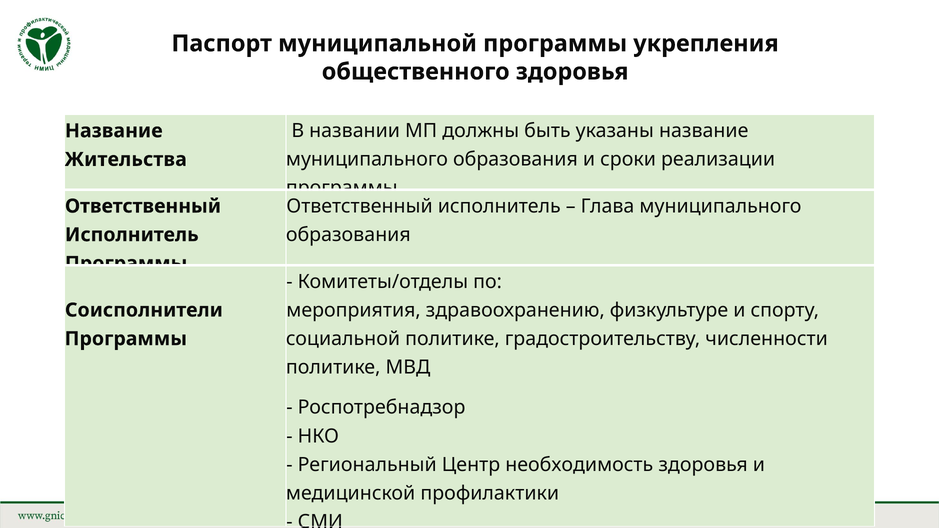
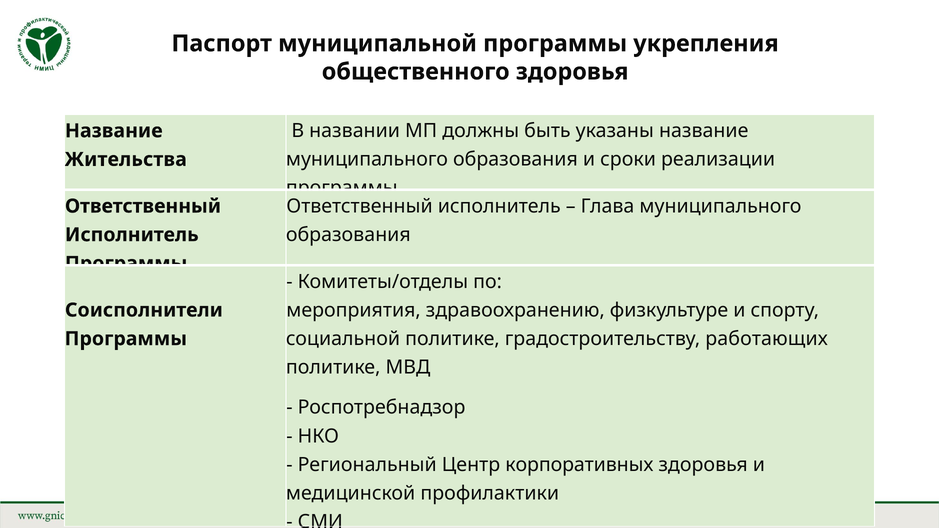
численности: численности -> работающих
необходимость: необходимость -> корпоративных
